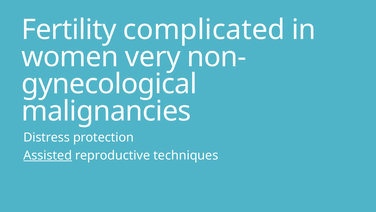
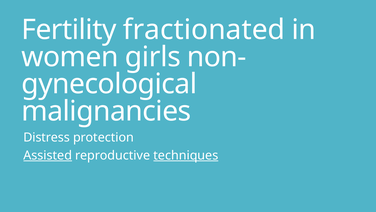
complicated: complicated -> fractionated
very: very -> girls
techniques underline: none -> present
